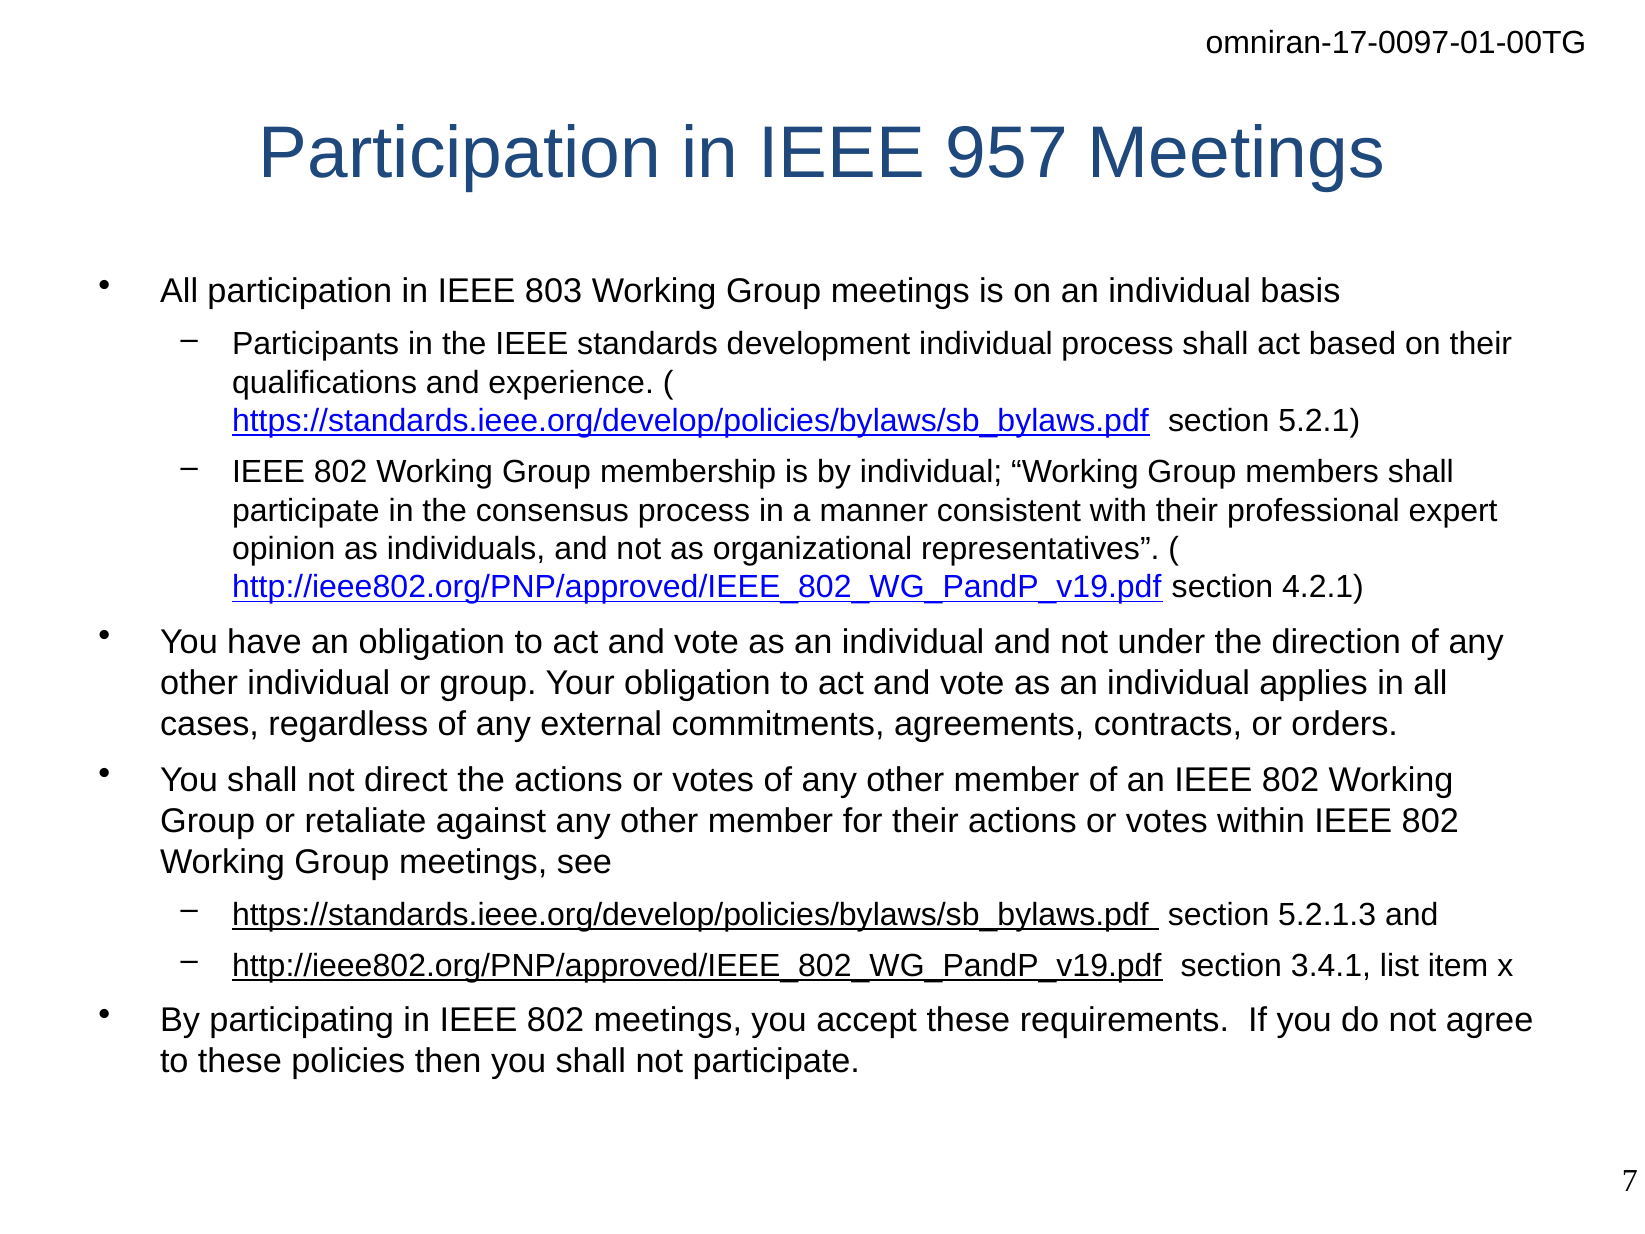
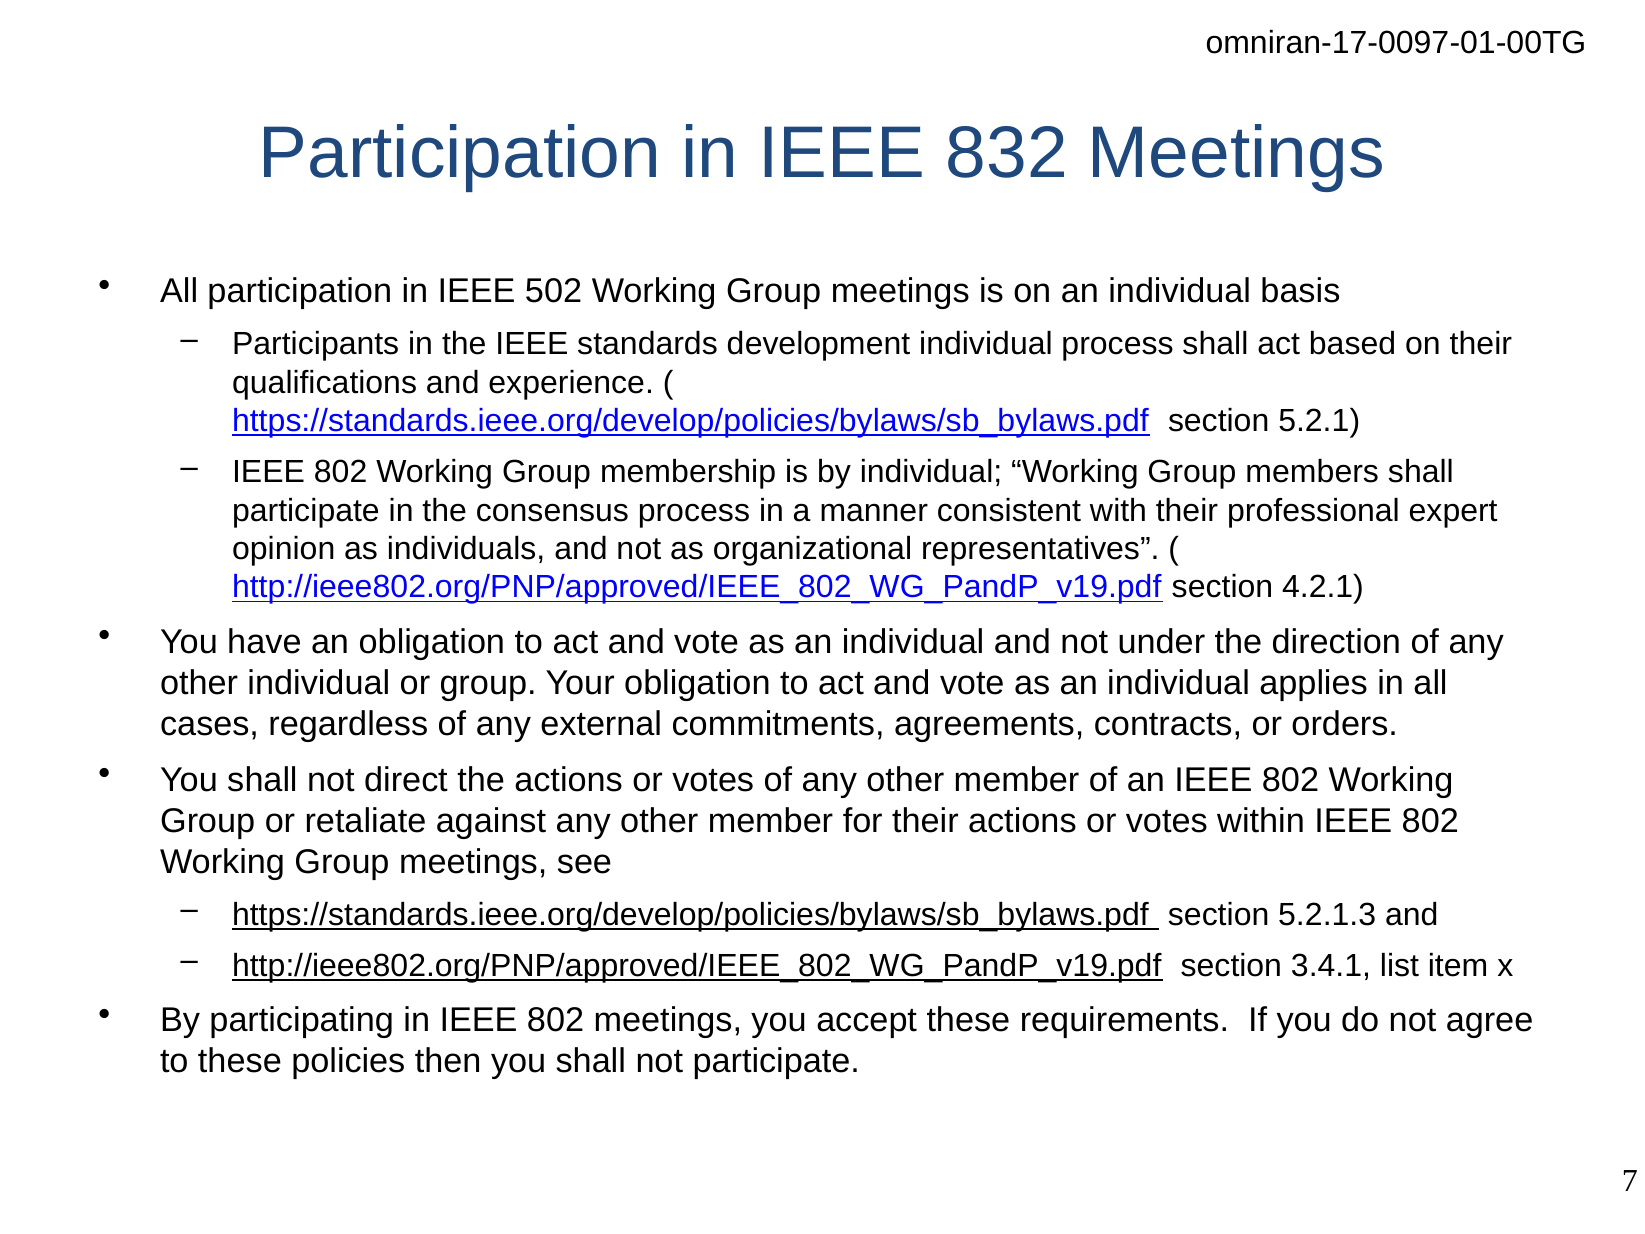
957: 957 -> 832
803: 803 -> 502
